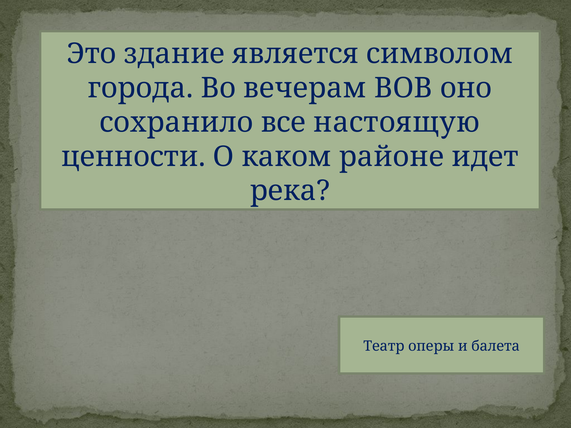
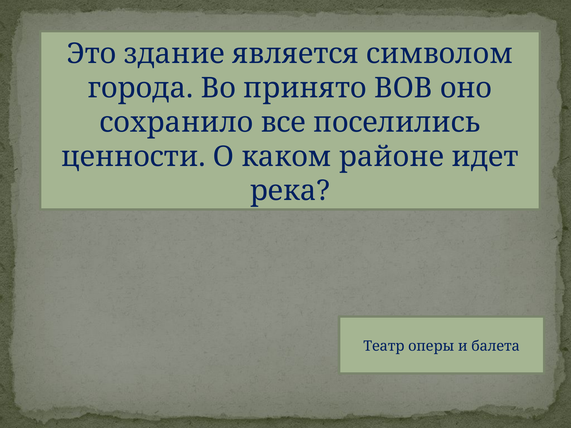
вечерам: вечерам -> принято
настоящую: настоящую -> поселились
